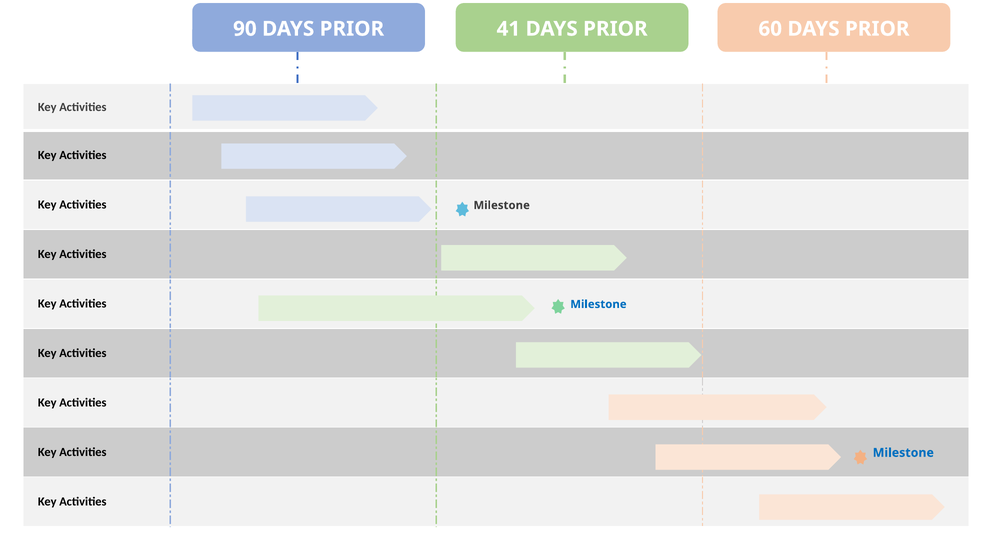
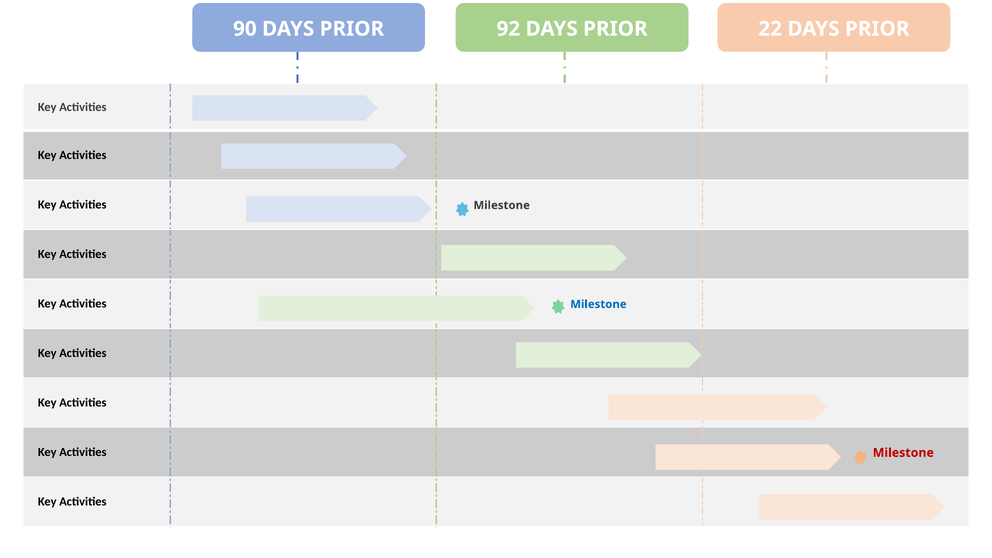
41: 41 -> 92
60: 60 -> 22
Milestone at (903, 453) colour: blue -> red
